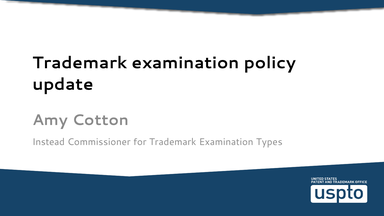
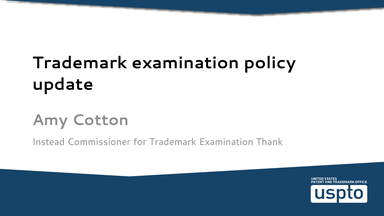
Types: Types -> Thank
